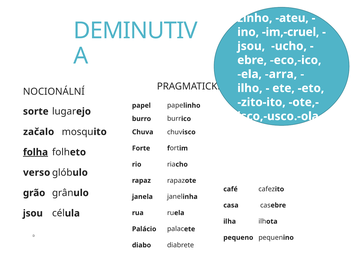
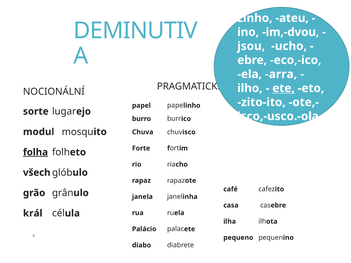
im,-cruel: im,-cruel -> im,-dvou
ete underline: none -> present
začalo: začalo -> modul
verso: verso -> všech
jsou at (33, 213): jsou -> král
